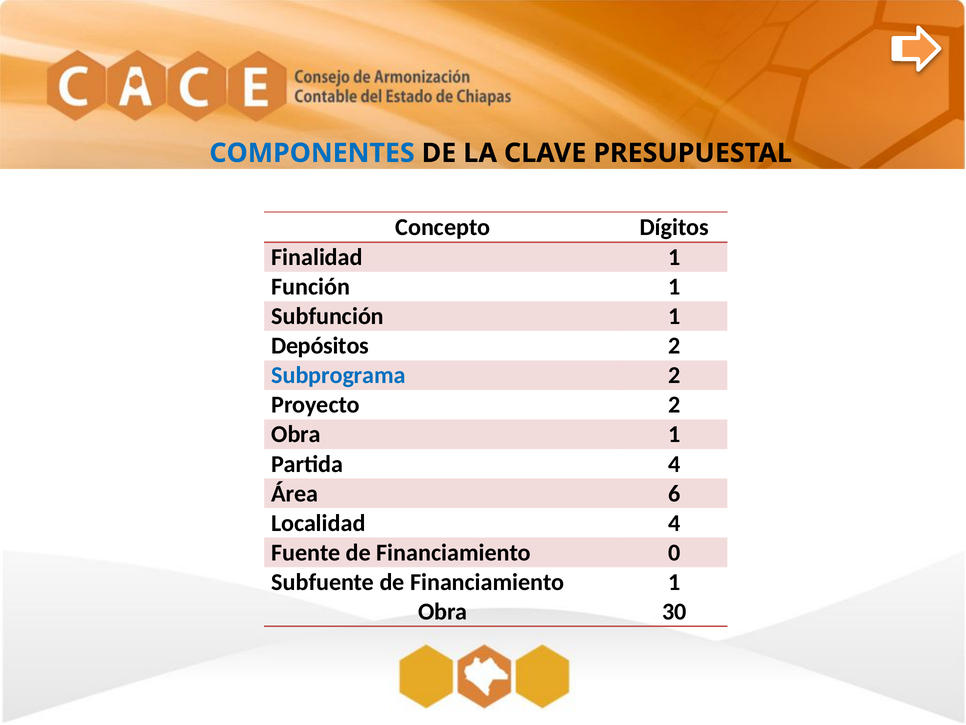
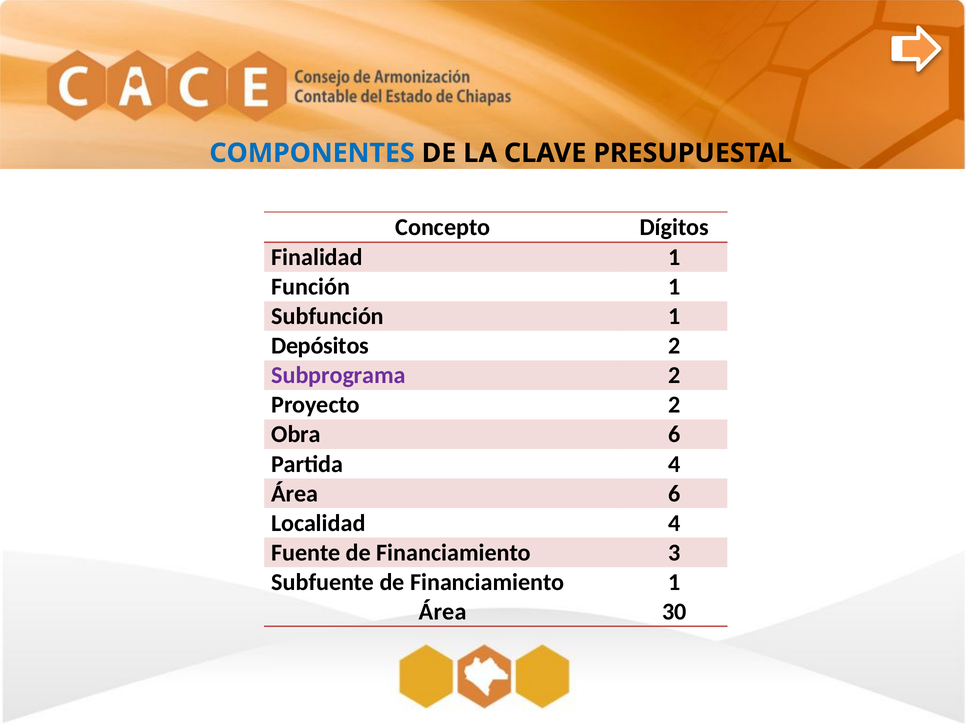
Subprograma colour: blue -> purple
Obra 1: 1 -> 6
0: 0 -> 3
Obra at (443, 611): Obra -> Área
